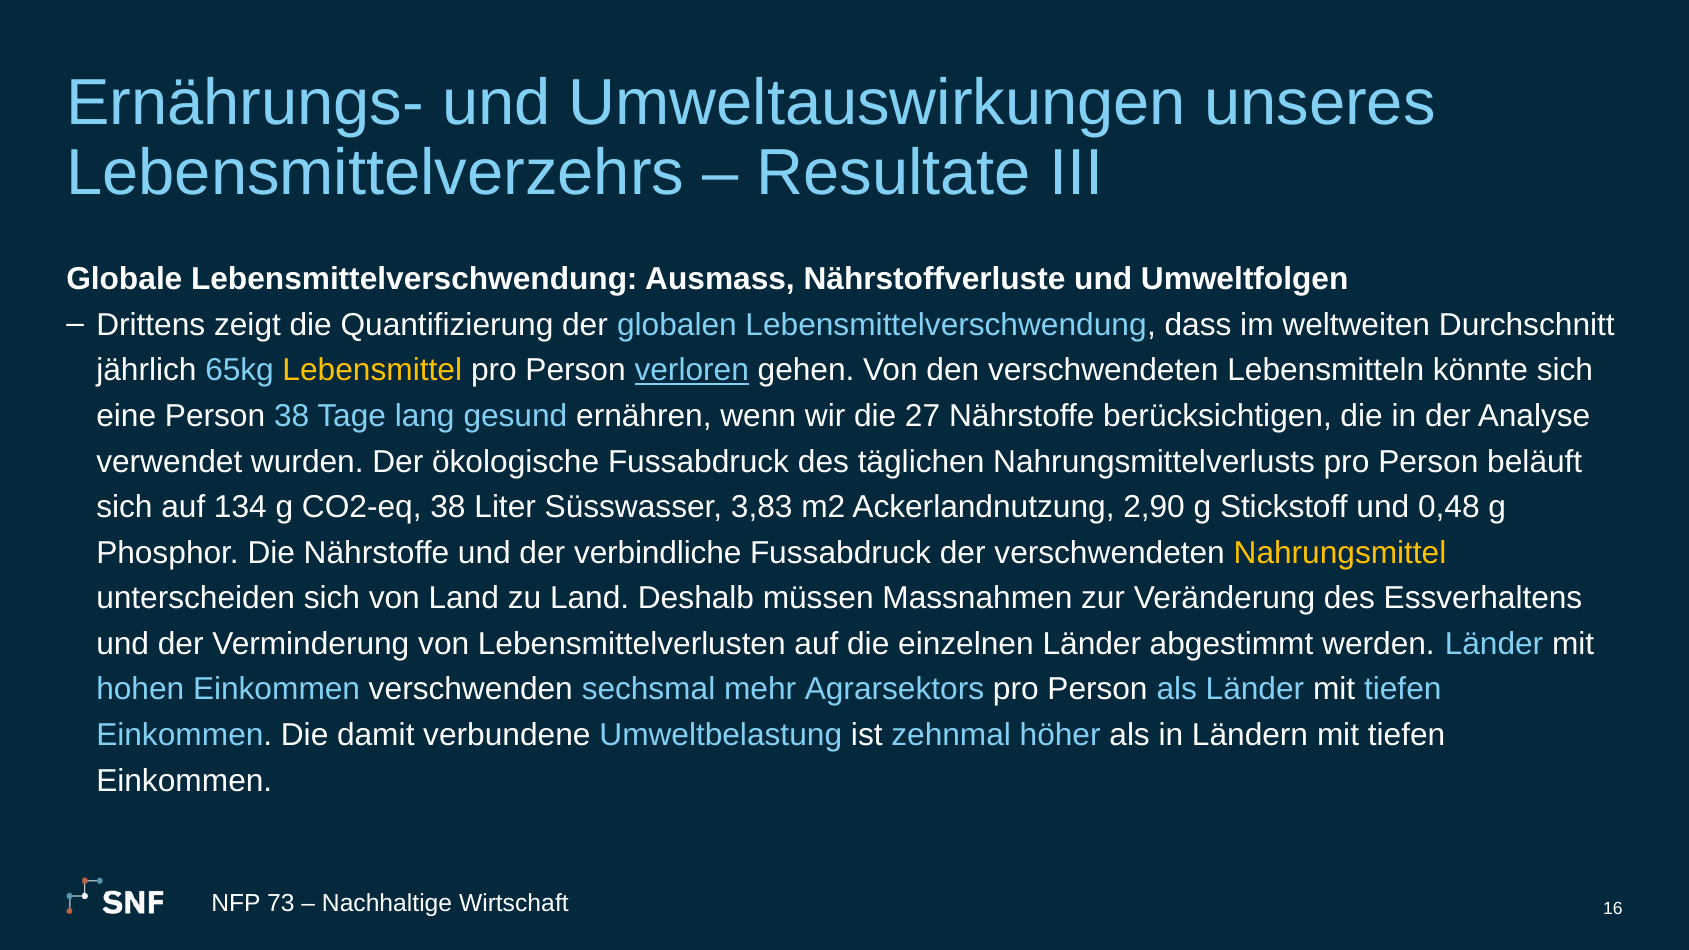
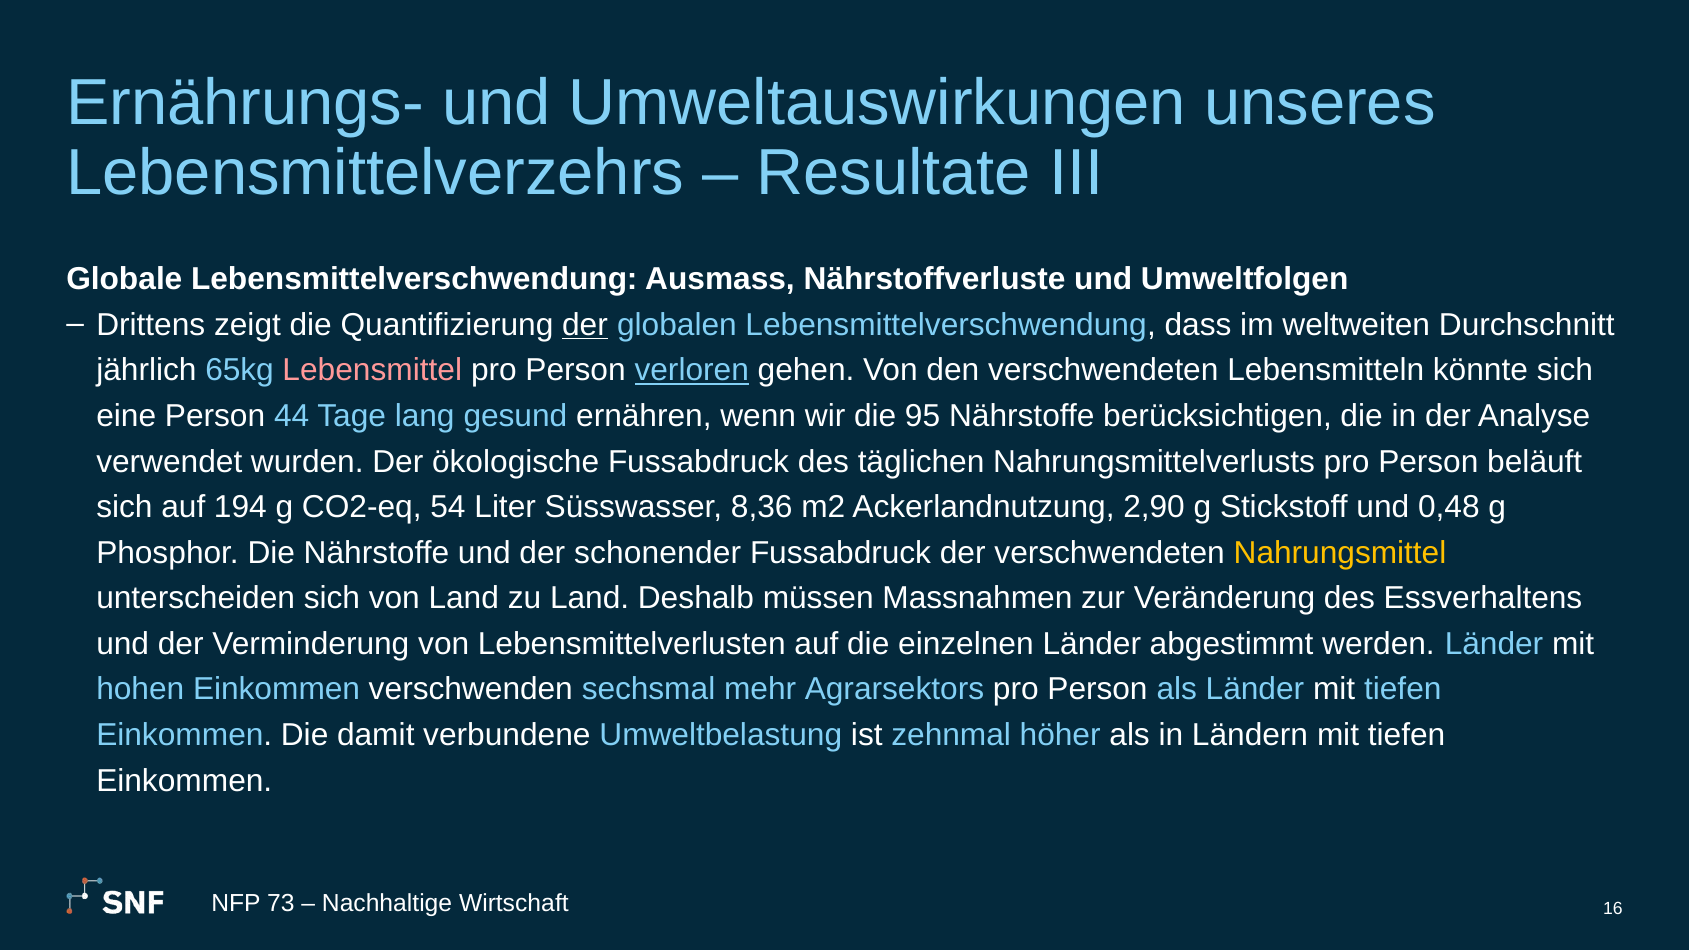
der at (585, 325) underline: none -> present
Lebensmittel colour: yellow -> pink
Person 38: 38 -> 44
27: 27 -> 95
134: 134 -> 194
CO2-eq 38: 38 -> 54
3,83: 3,83 -> 8,36
verbindliche: verbindliche -> schonender
